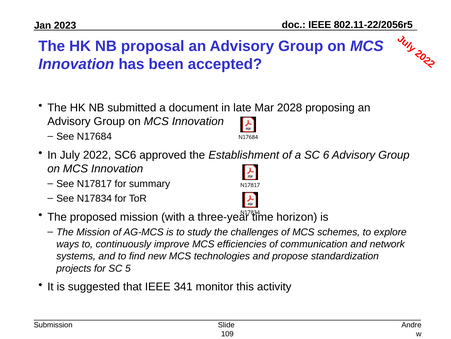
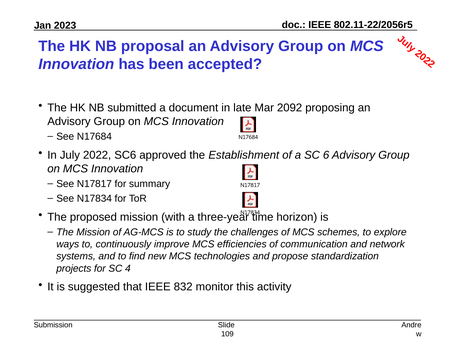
2028: 2028 -> 2092
5: 5 -> 4
341: 341 -> 832
